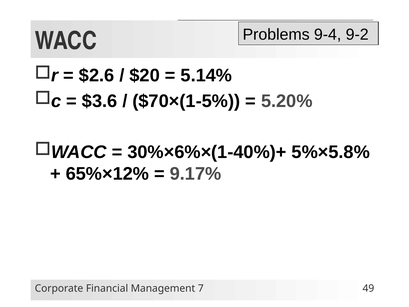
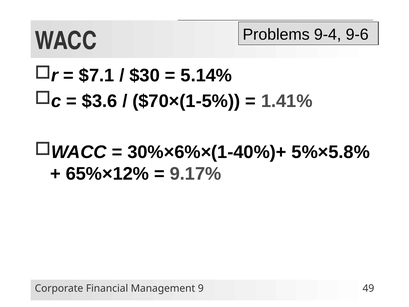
9-2: 9-2 -> 9-6
$2.6: $2.6 -> $7.1
$20: $20 -> $30
5.20%: 5.20% -> 1.41%
7: 7 -> 9
